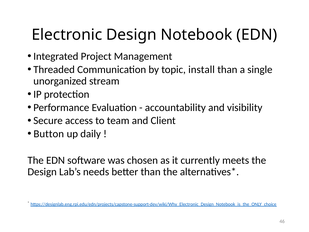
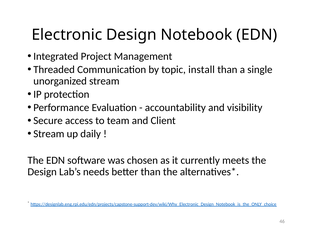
Button at (49, 134): Button -> Stream
